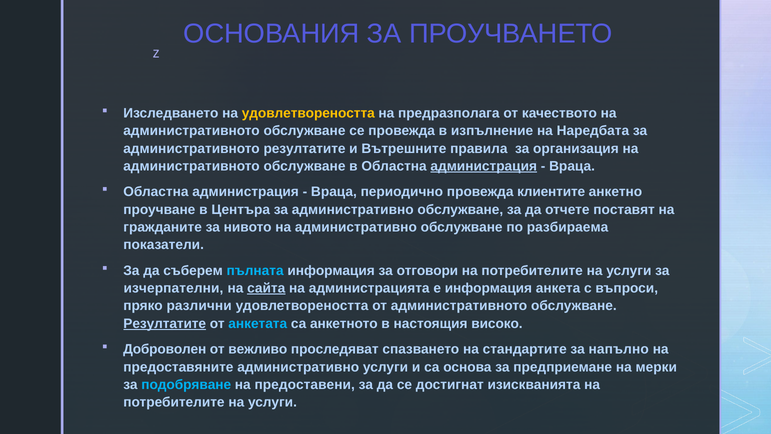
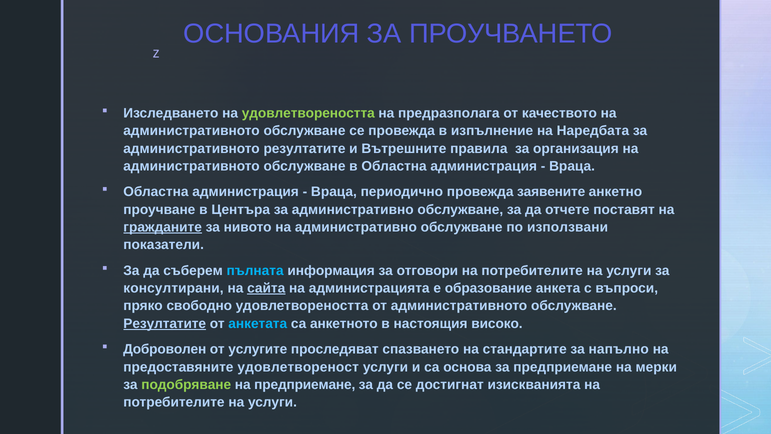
удовлетвореността at (308, 113) colour: yellow -> light green
администрация at (484, 166) underline: present -> none
клиентите: клиентите -> заявените
гражданите underline: none -> present
разбираема: разбираема -> използвани
изчерпателни: изчерпателни -> консултирани
е информация: информация -> образование
различни: различни -> свободно
вежливо: вежливо -> услугите
предоставяните административно: административно -> удовлетвореност
подобряване colour: light blue -> light green
на предоставени: предоставени -> предприемане
